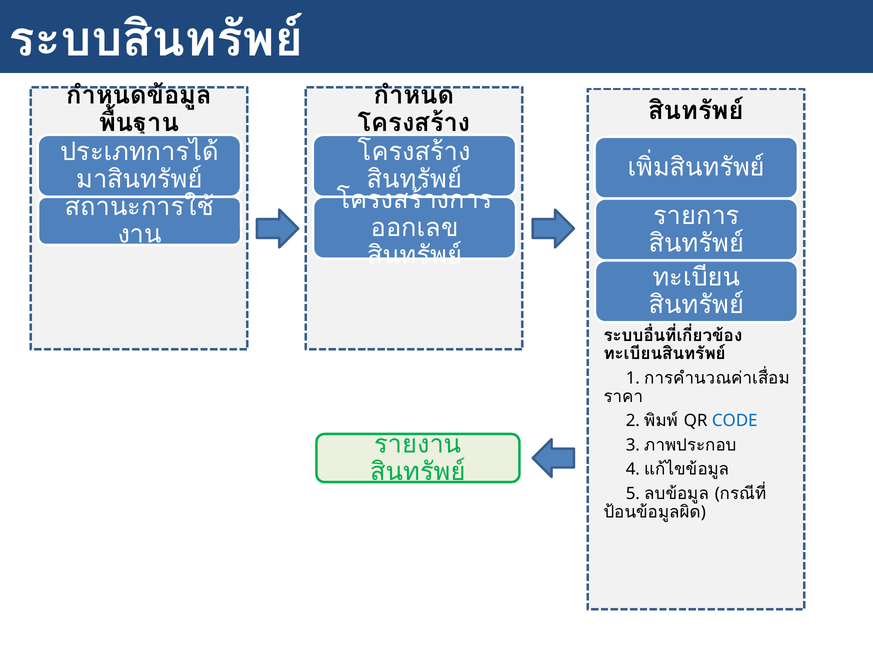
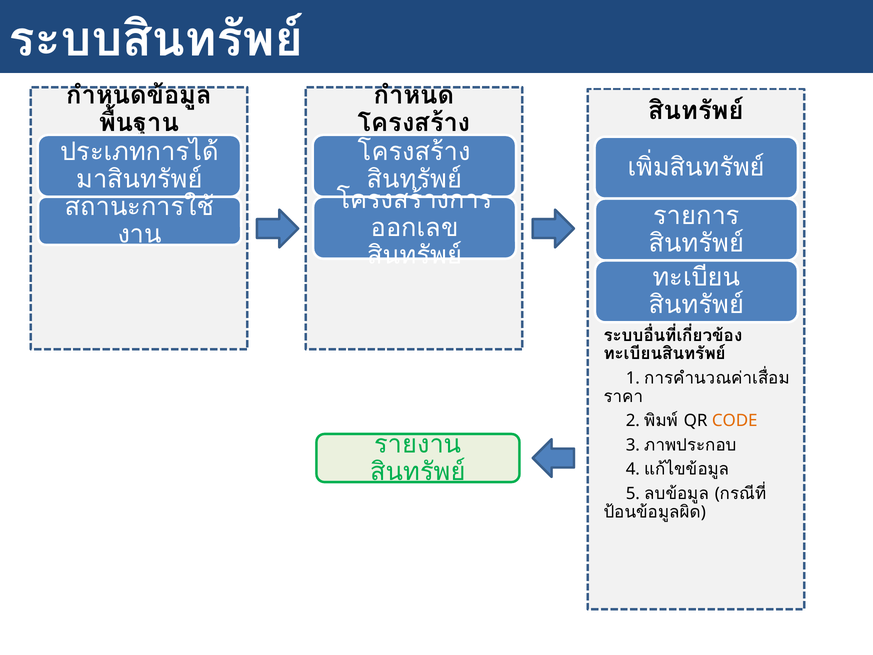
CODE colour: blue -> orange
